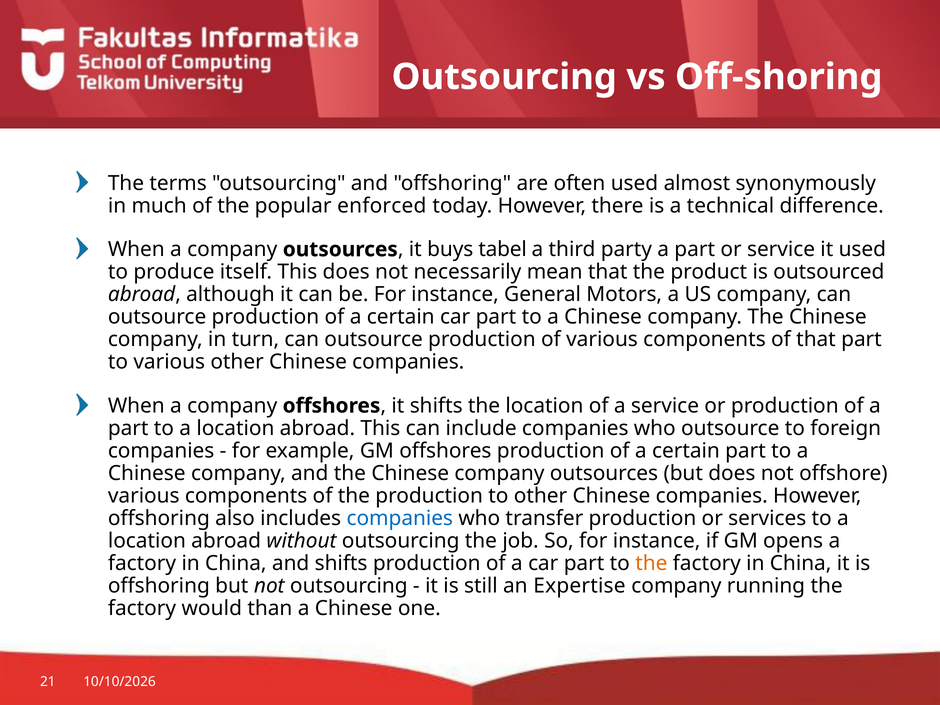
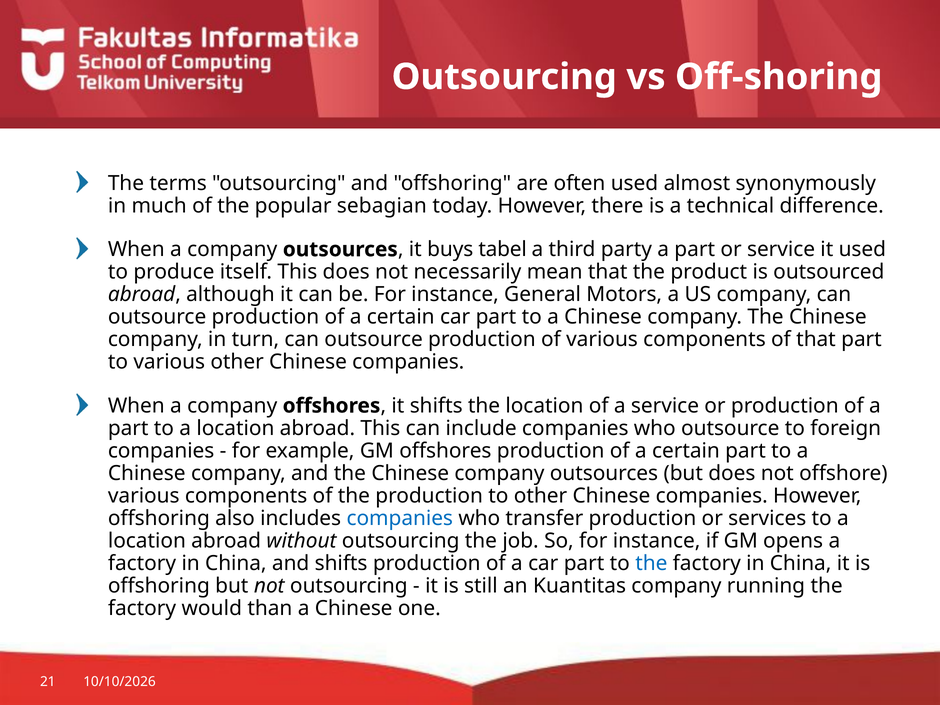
enforced: enforced -> sebagian
the at (651, 564) colour: orange -> blue
Expertise: Expertise -> Kuantitas
